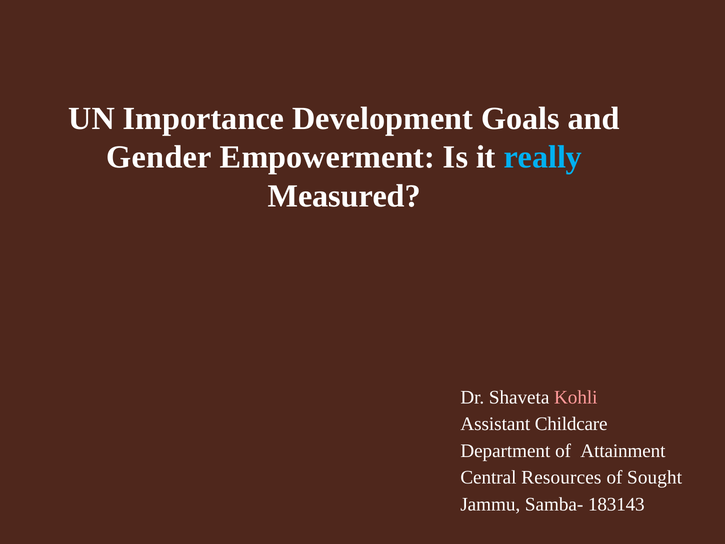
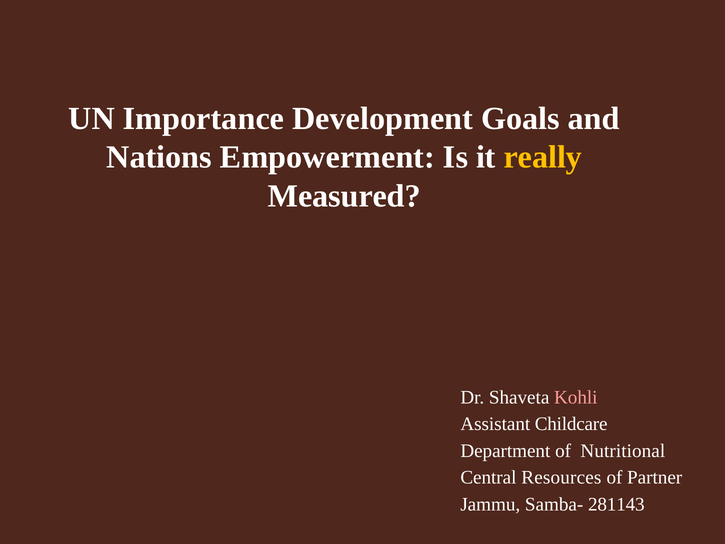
Gender: Gender -> Nations
really colour: light blue -> yellow
Attainment: Attainment -> Nutritional
Sought: Sought -> Partner
183143: 183143 -> 281143
